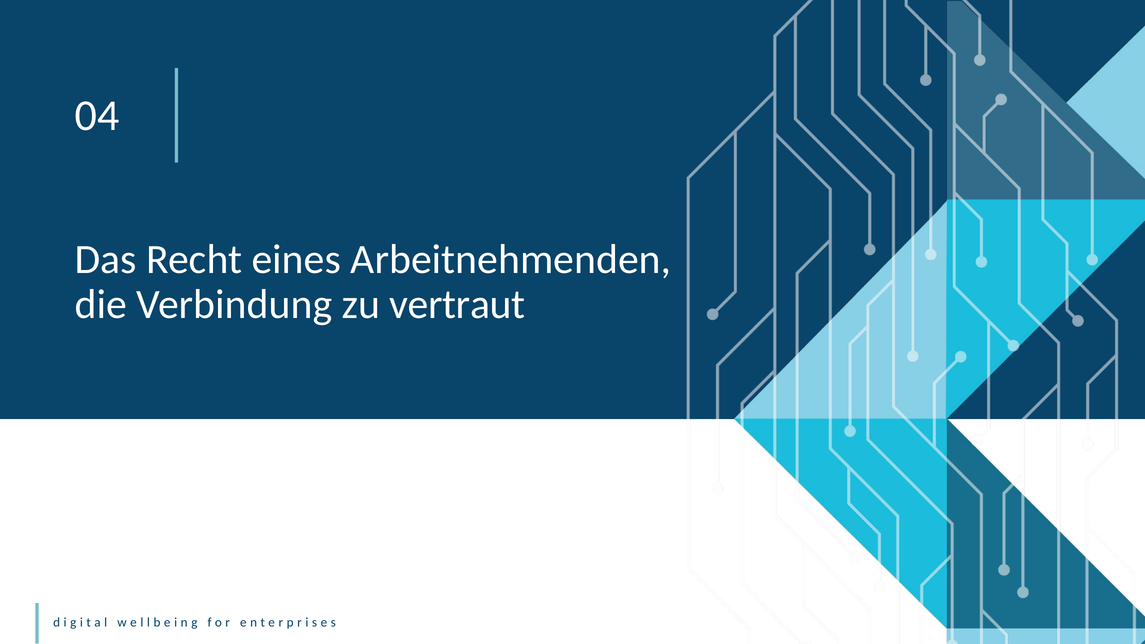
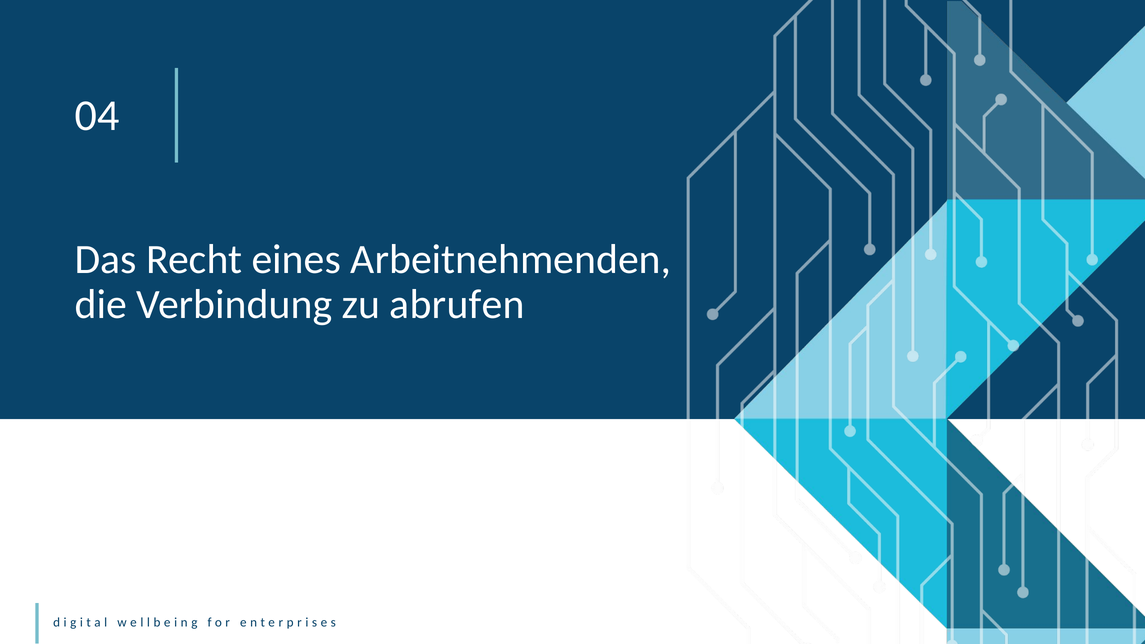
vertraut: vertraut -> abrufen
